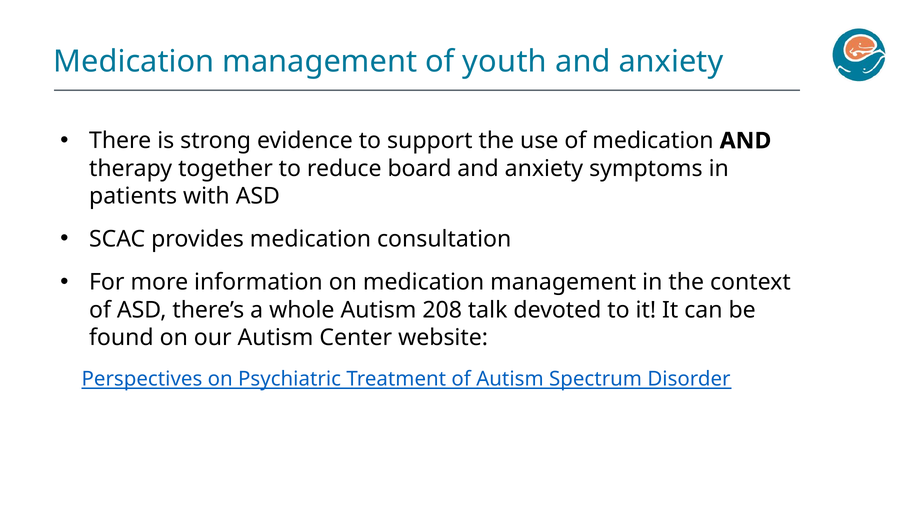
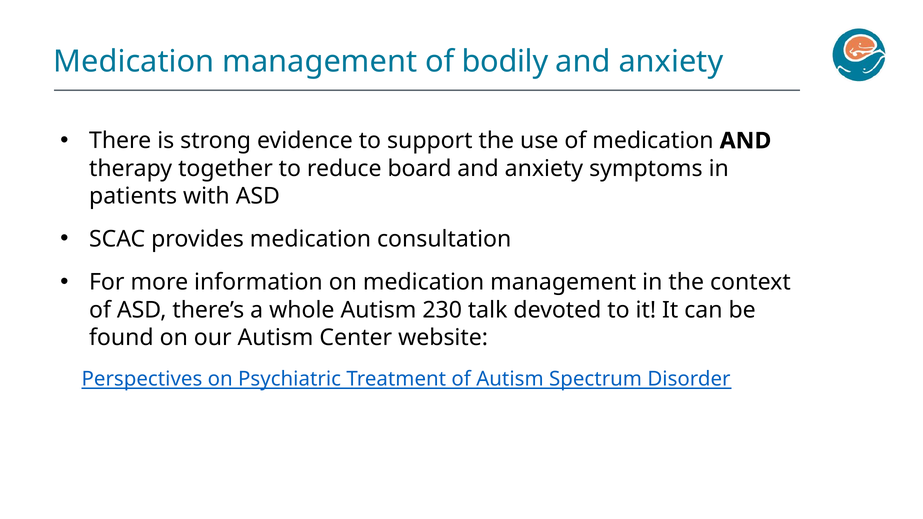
youth: youth -> bodily
208: 208 -> 230
